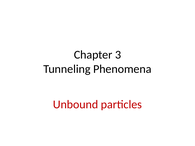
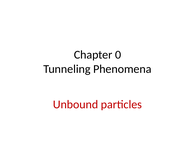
3: 3 -> 0
